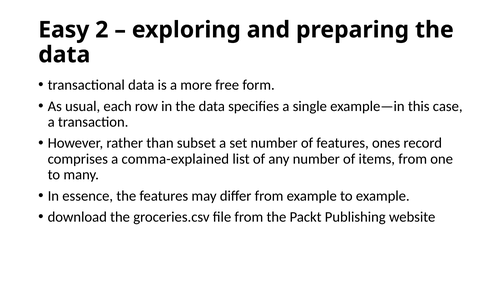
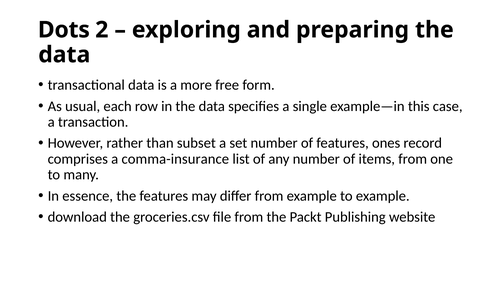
Easy: Easy -> Dots
comma-explained: comma-explained -> comma-insurance
